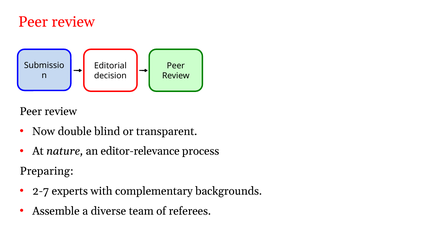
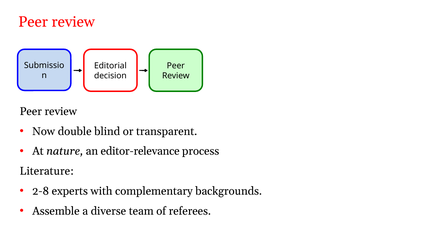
Preparing: Preparing -> Literature
2-7: 2-7 -> 2-8
